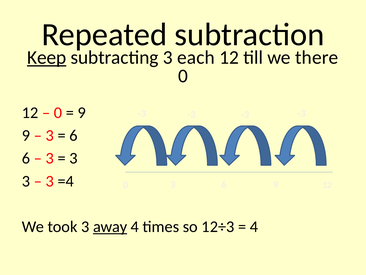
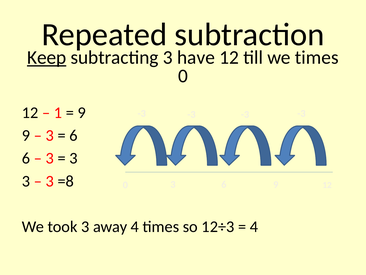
each: each -> have
we there: there -> times
0 at (58, 113): 0 -> 1
=4: =4 -> =8
away underline: present -> none
